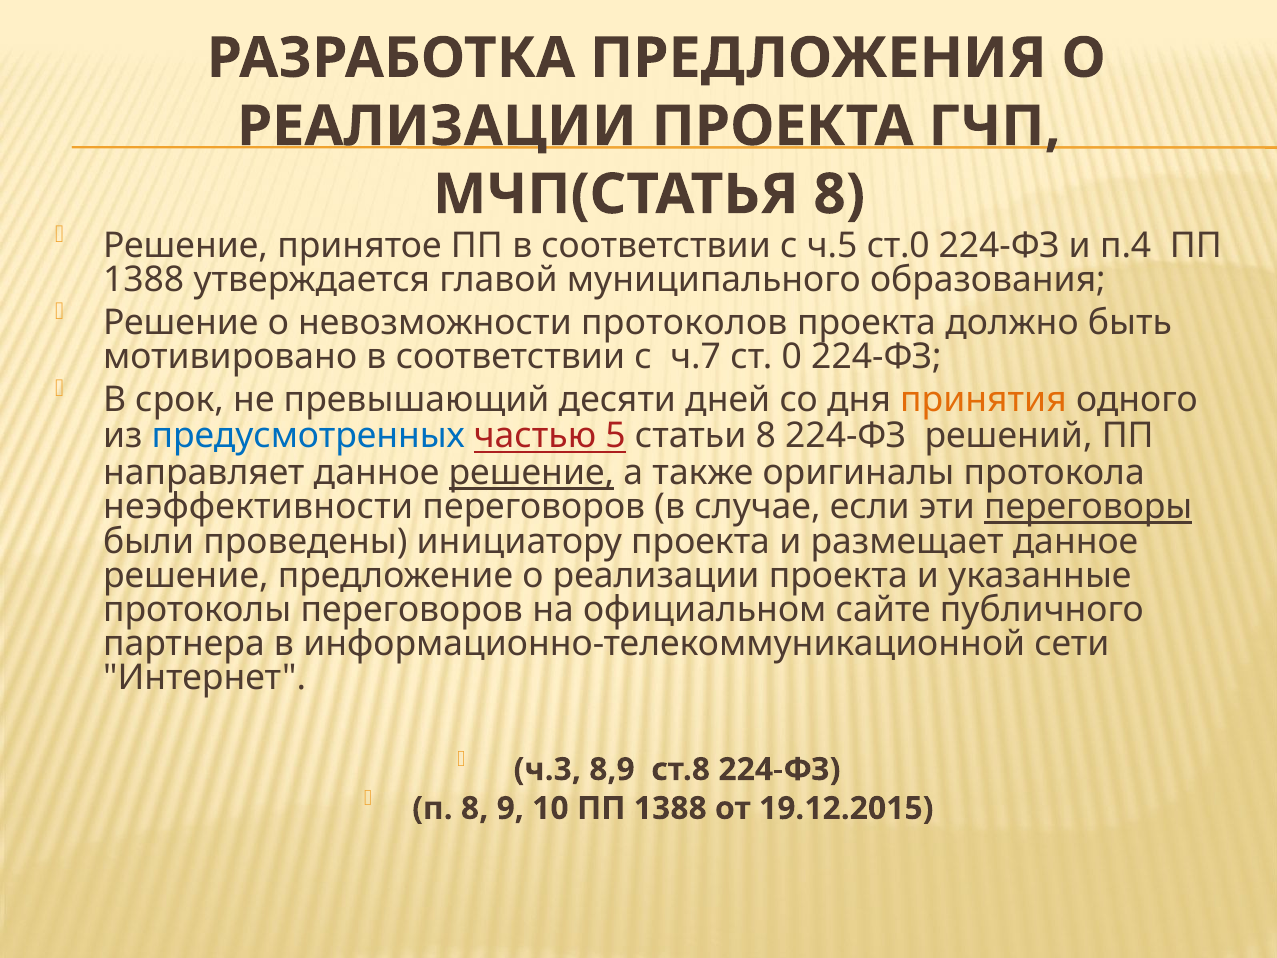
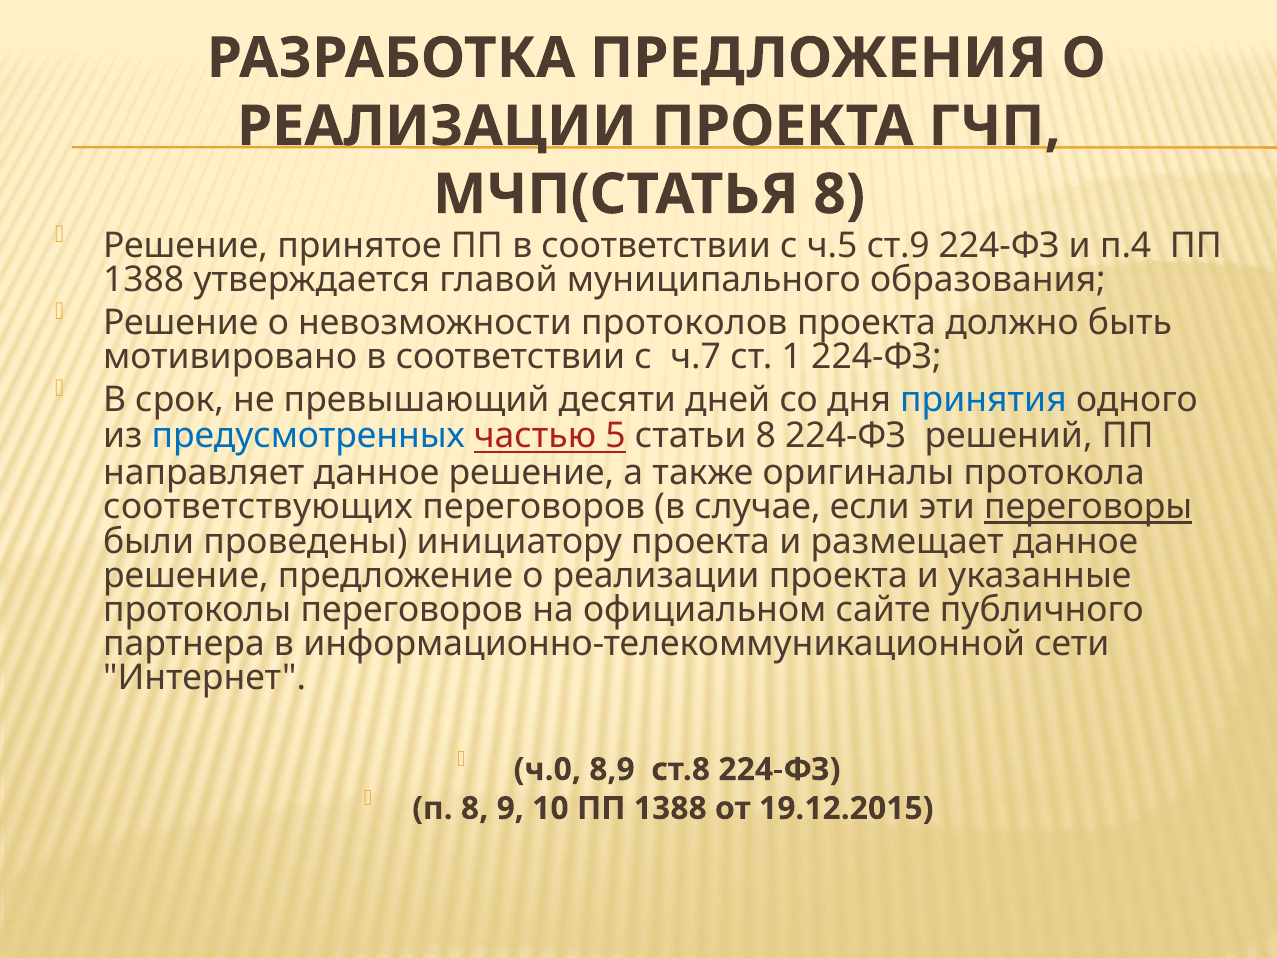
ст.0: ст.0 -> ст.9
0: 0 -> 1
принятия colour: orange -> blue
решение at (531, 473) underline: present -> none
неэффективности: неэффективности -> соответствующих
ч.3: ч.3 -> ч.0
